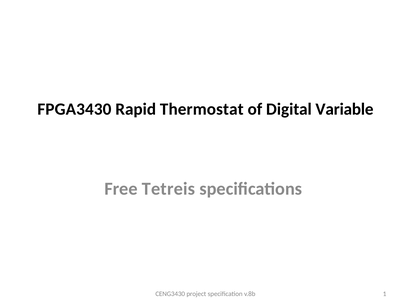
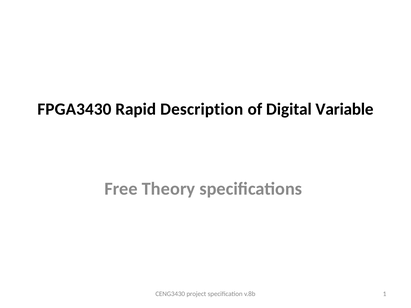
Thermostat: Thermostat -> Description
Tetreis: Tetreis -> Theory
